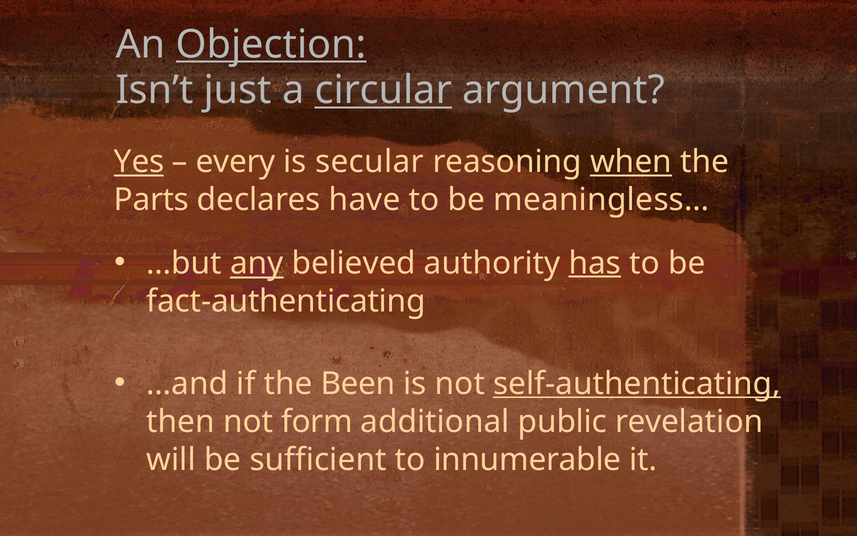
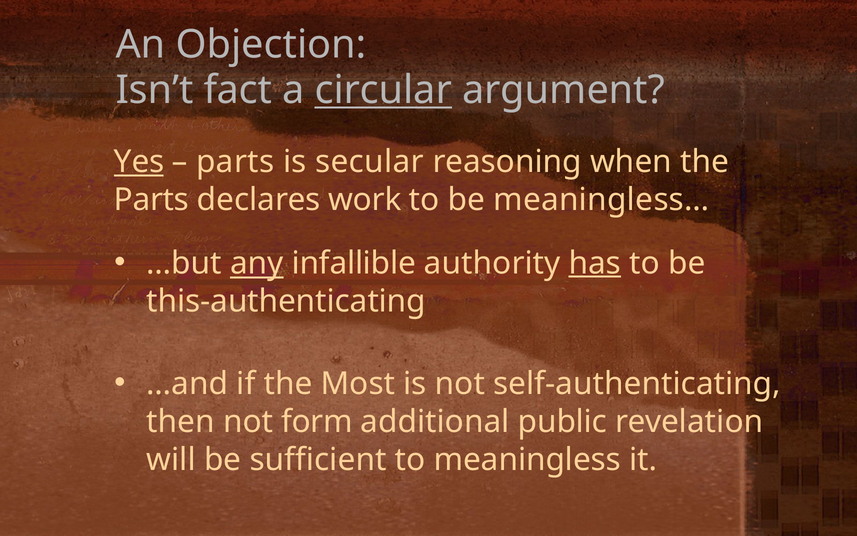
Objection underline: present -> none
just: just -> fact
every at (236, 162): every -> parts
when underline: present -> none
have: have -> work
believed: believed -> infallible
fact-authenticating: fact-authenticating -> this-authenticating
Been: Been -> Most
self-authenticating underline: present -> none
innumerable: innumerable -> meaningless
